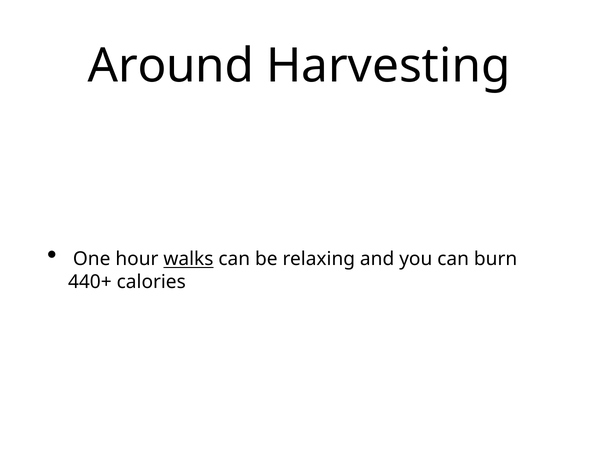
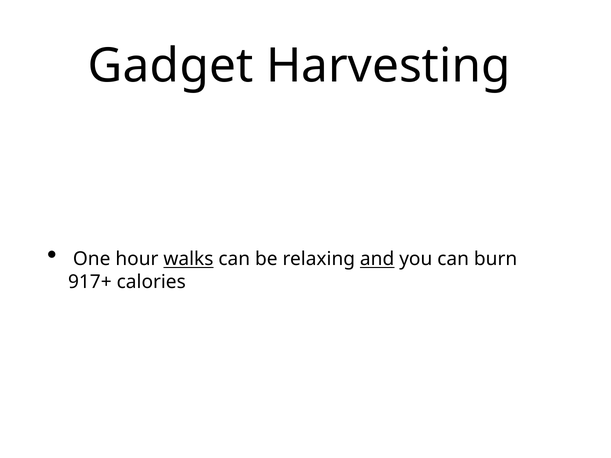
Around: Around -> Gadget
and underline: none -> present
440+: 440+ -> 917+
